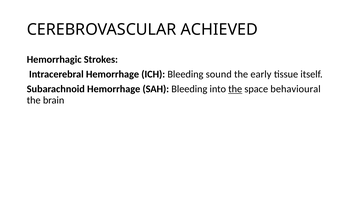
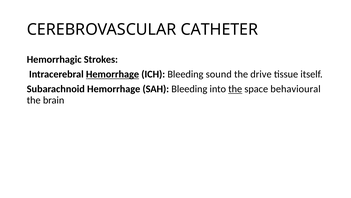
ACHIEVED: ACHIEVED -> CATHETER
Hemorrhage at (113, 74) underline: none -> present
early: early -> drive
